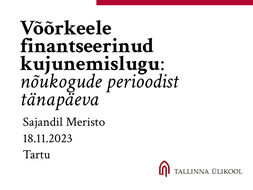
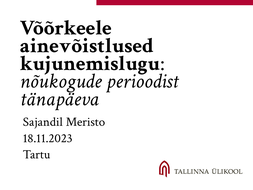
finantseerinud: finantseerinud -> ainevõistlused
